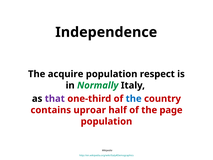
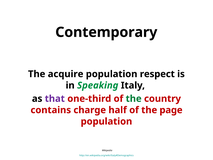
Independence: Independence -> Contemporary
Normally: Normally -> Speaking
the at (134, 99) colour: blue -> green
uproar: uproar -> charge
